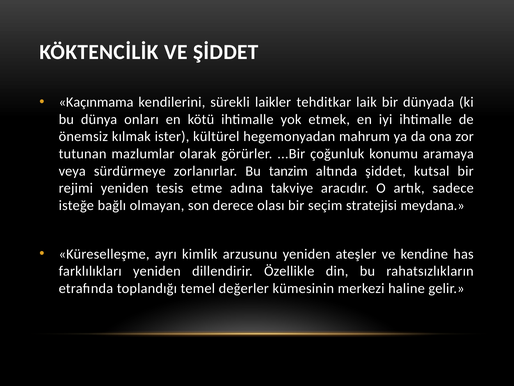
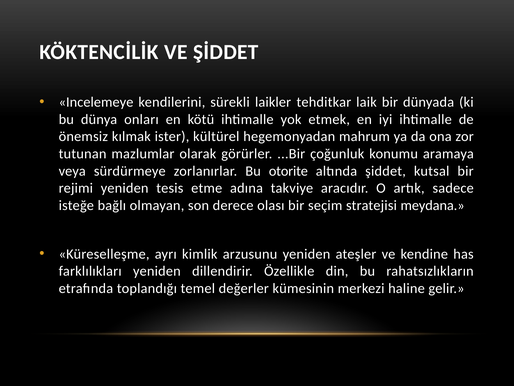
Kaçınmama: Kaçınmama -> Incelemeye
tanzim: tanzim -> otorite
